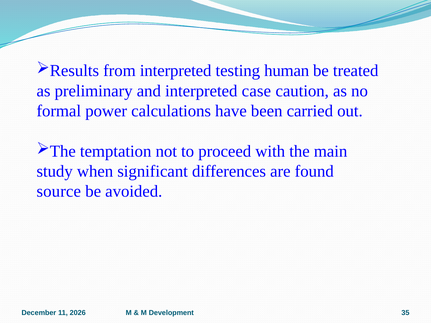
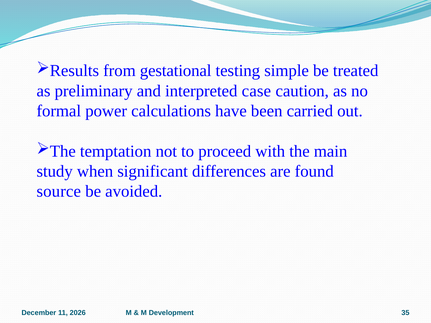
from interpreted: interpreted -> gestational
human: human -> simple
